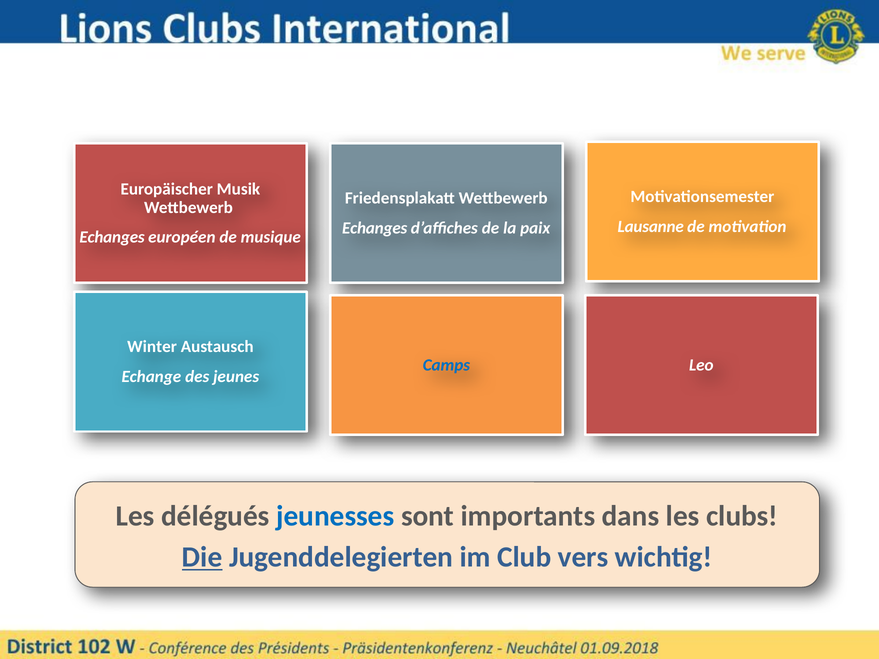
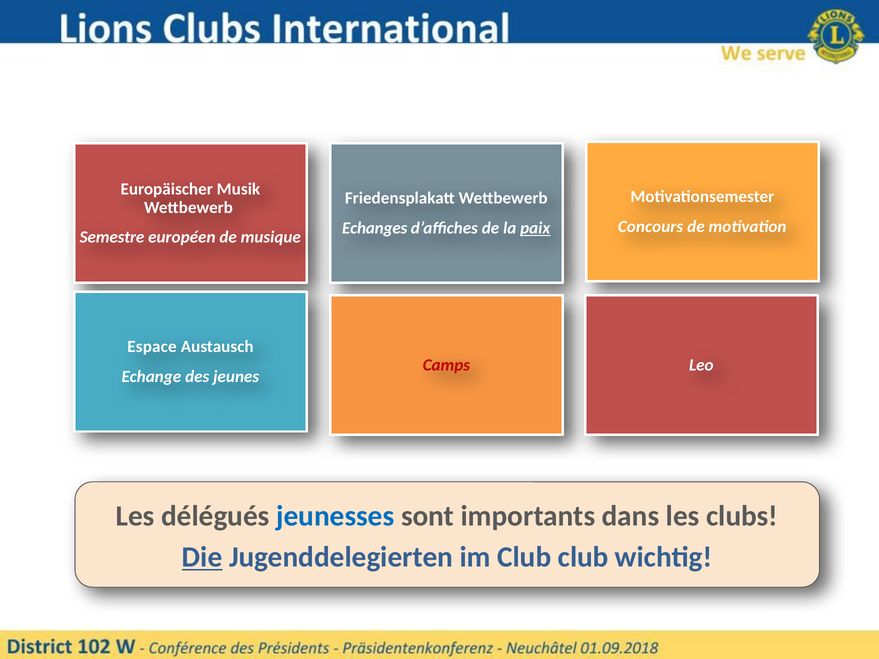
Lausanne: Lausanne -> Concours
paix underline: none -> present
Echanges at (112, 237): Echanges -> Semestre
Winter: Winter -> Espace
Camps colour: blue -> red
Club vers: vers -> club
